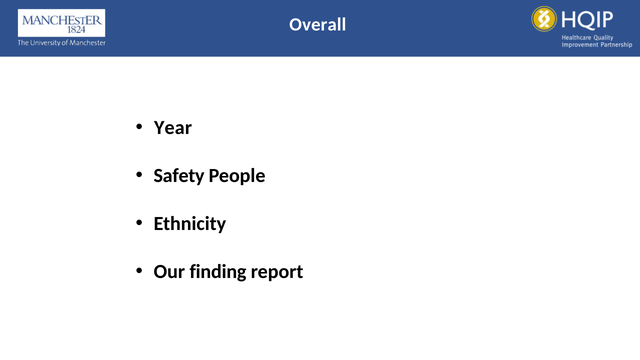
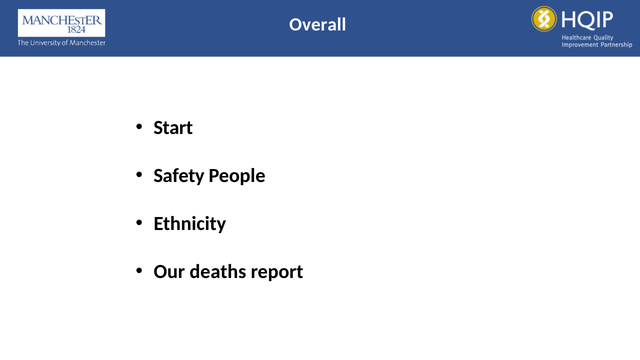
Year: Year -> Start
finding: finding -> deaths
